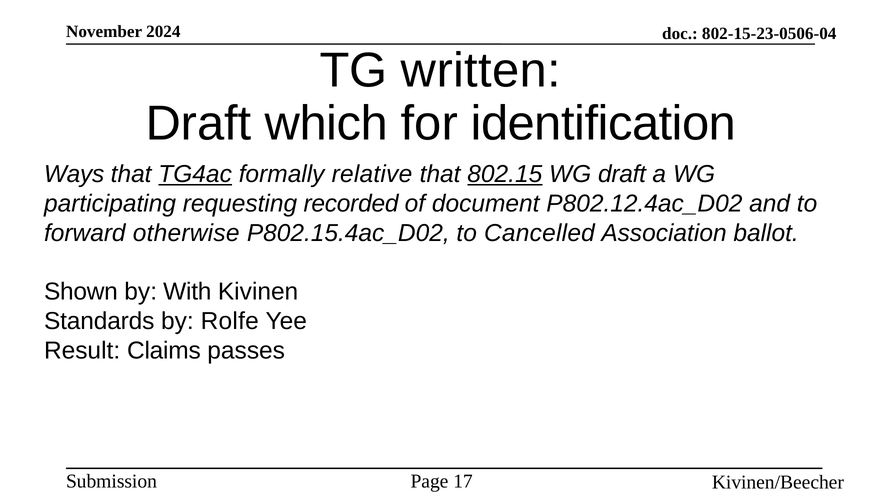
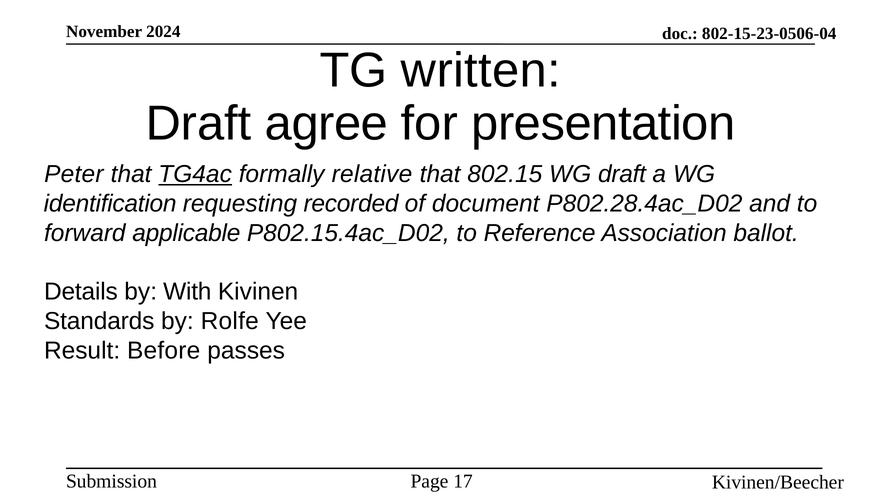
which: which -> agree
identification: identification -> presentation
Ways: Ways -> Peter
802.15 underline: present -> none
participating: participating -> identification
P802.12.4ac_D02: P802.12.4ac_D02 -> P802.28.4ac_D02
otherwise: otherwise -> applicable
Cancelled: Cancelled -> Reference
Shown: Shown -> Details
Claims: Claims -> Before
